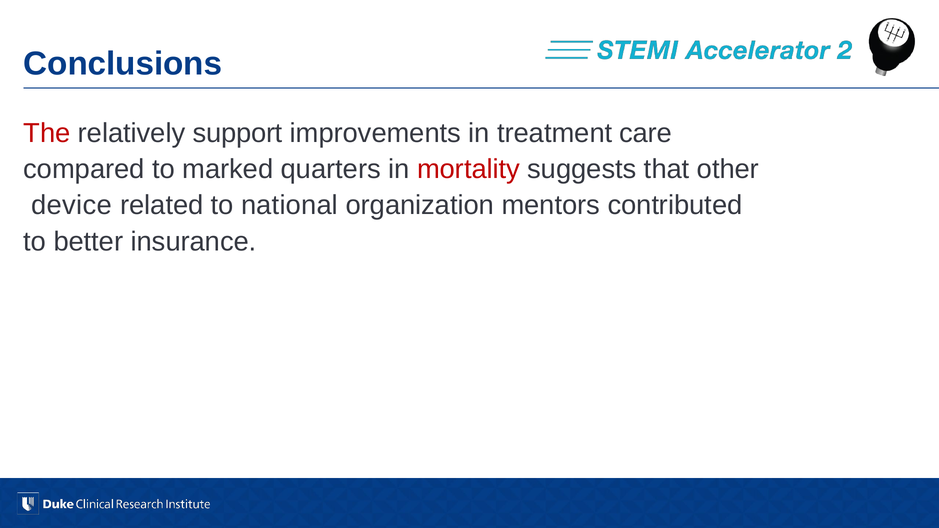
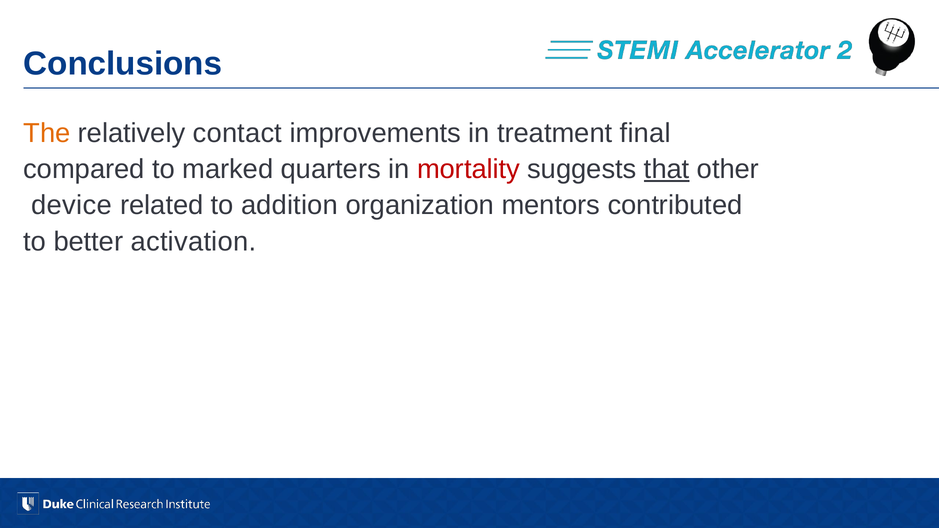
The colour: red -> orange
support: support -> contact
care: care -> final
that underline: none -> present
national: national -> addition
insurance: insurance -> activation
